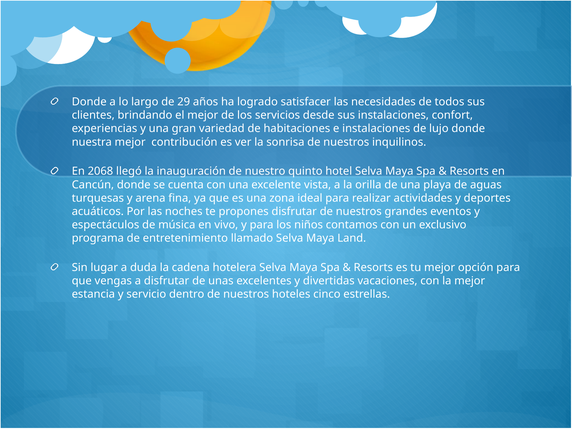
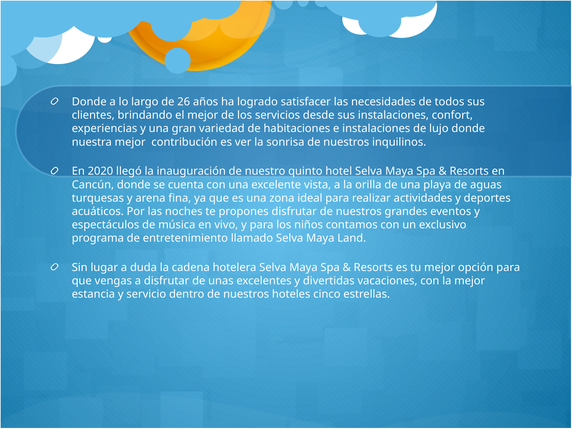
29: 29 -> 26
2068: 2068 -> 2020
